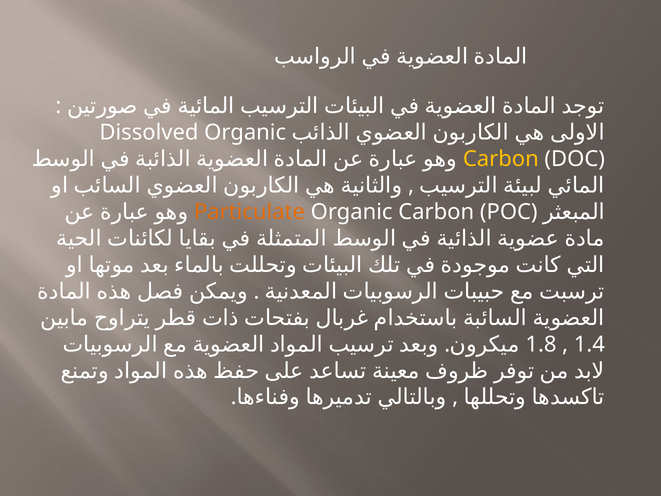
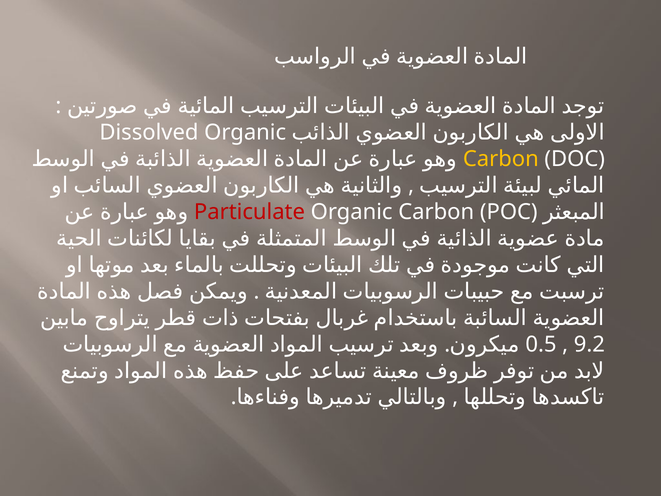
Particulate colour: orange -> red
1.8: 1.8 -> 0.5
1.4: 1.4 -> 9.2
